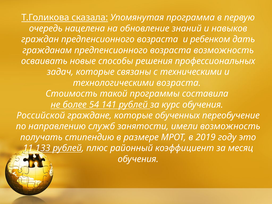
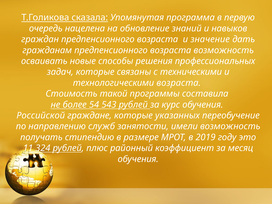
ребенком: ребенком -> значение
141: 141 -> 543
обученных: обученных -> указанных
133: 133 -> 324
